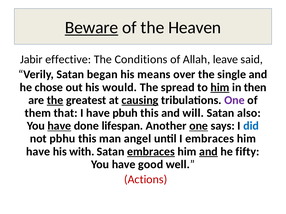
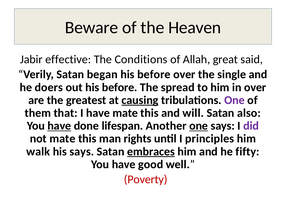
Beware underline: present -> none
leave: leave -> great
means at (154, 75): means -> before
chose: chose -> doers
out his would: would -> before
him at (220, 87) underline: present -> none
in then: then -> over
the at (55, 100) underline: present -> none
have pbuh: pbuh -> mate
did colour: blue -> purple
not pbhu: pbhu -> mate
angel: angel -> rights
I embraces: embraces -> principles
have at (38, 152): have -> walk
his with: with -> says
and at (208, 152) underline: present -> none
Actions: Actions -> Poverty
